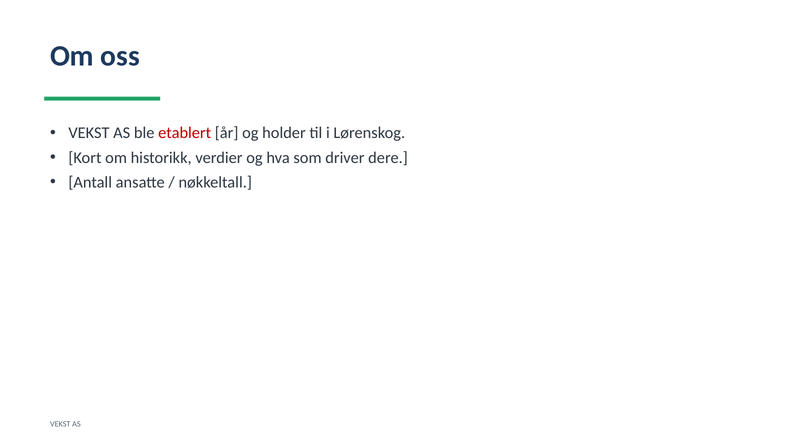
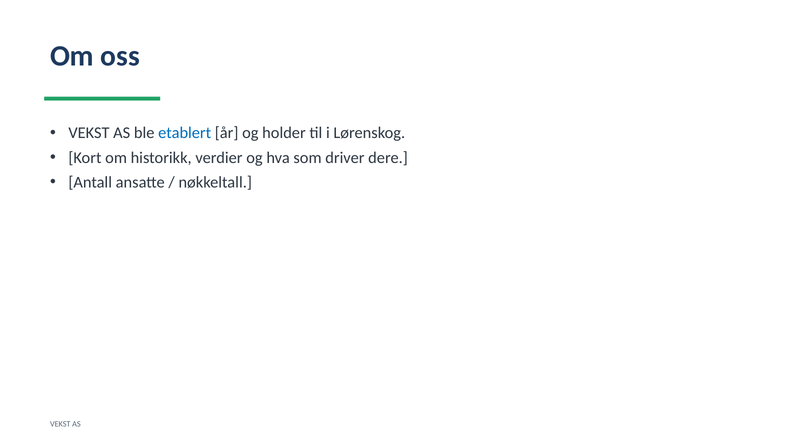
etablert colour: red -> blue
